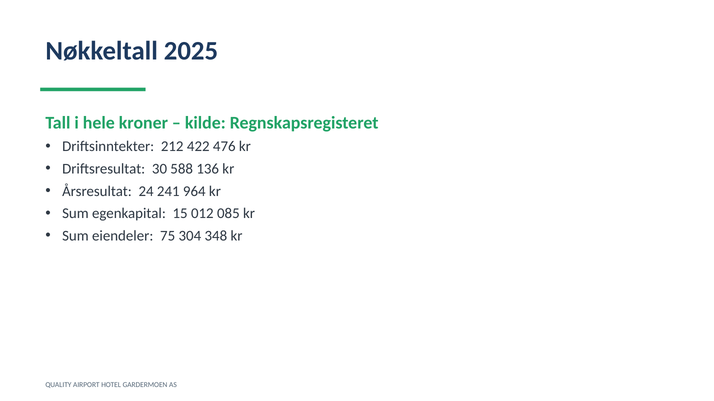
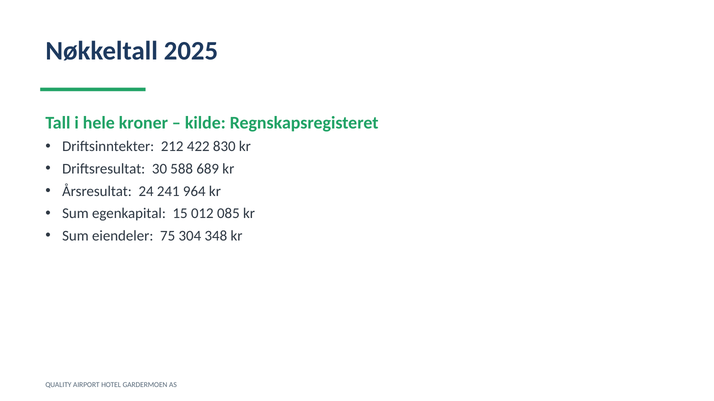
476: 476 -> 830
136: 136 -> 689
